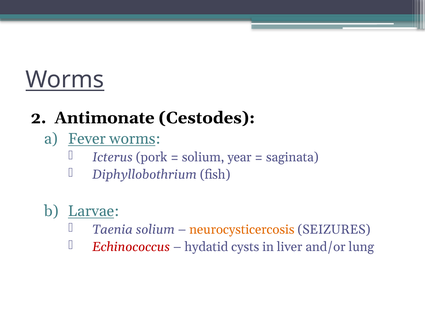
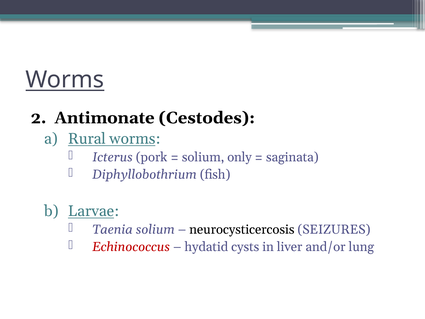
Fever: Fever -> Rural
year: year -> only
neurocysticercosis colour: orange -> black
